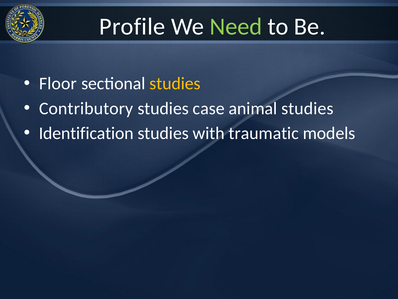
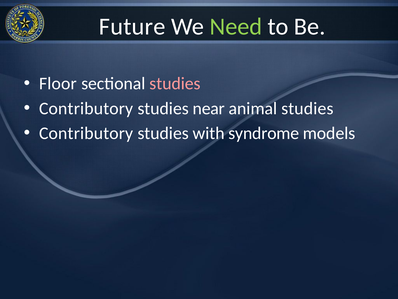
Profile: Profile -> Future
studies at (175, 83) colour: yellow -> pink
case: case -> near
Identification at (86, 133): Identification -> Contributory
traumatic: traumatic -> syndrome
